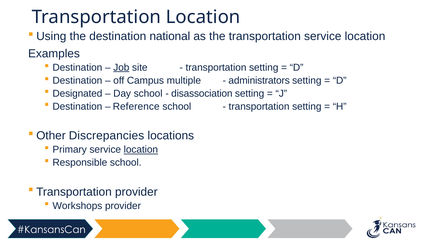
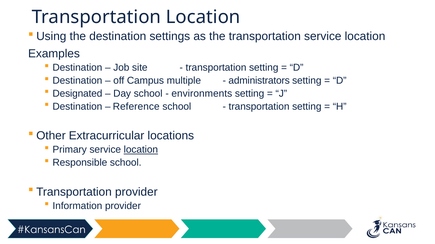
national: national -> settings
Job underline: present -> none
disassociation: disassociation -> environments
Discrepancies: Discrepancies -> Extracurricular
Workshops: Workshops -> Information
